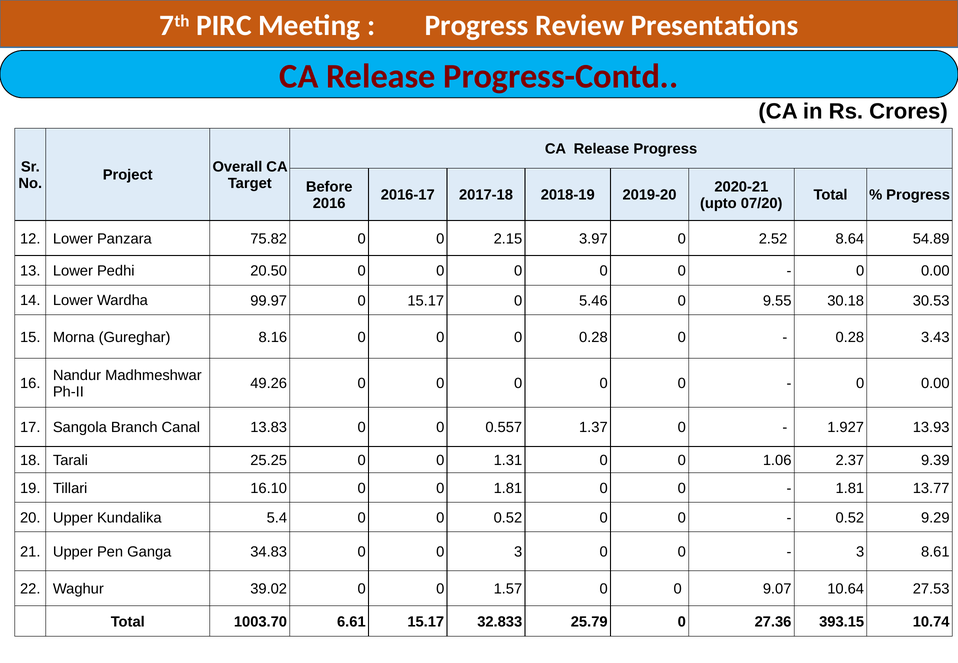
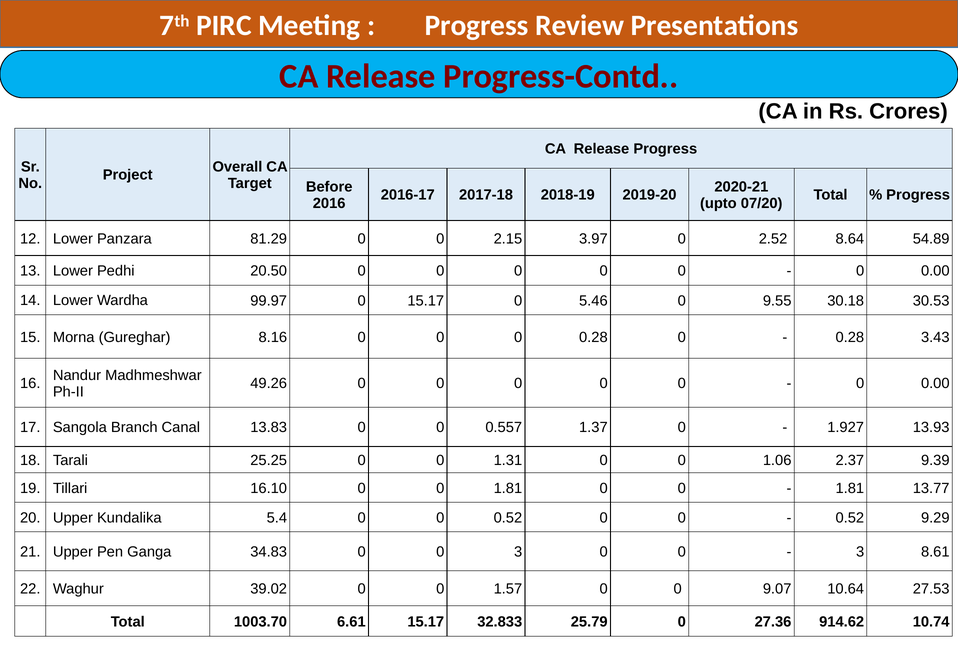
75.82: 75.82 -> 81.29
393.15: 393.15 -> 914.62
